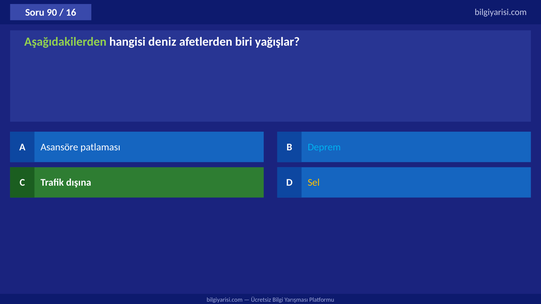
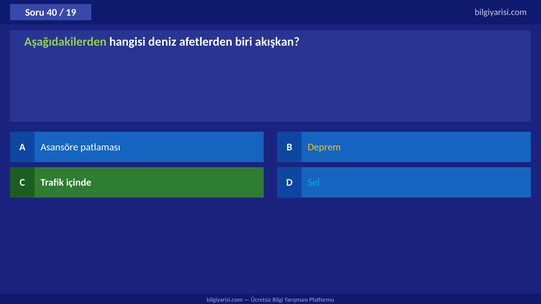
90: 90 -> 40
16: 16 -> 19
yağışlar: yağışlar -> akışkan
Deprem colour: light blue -> yellow
dışına: dışına -> içinde
Sel colour: yellow -> light blue
